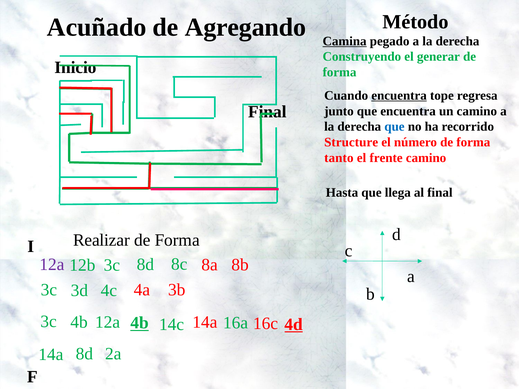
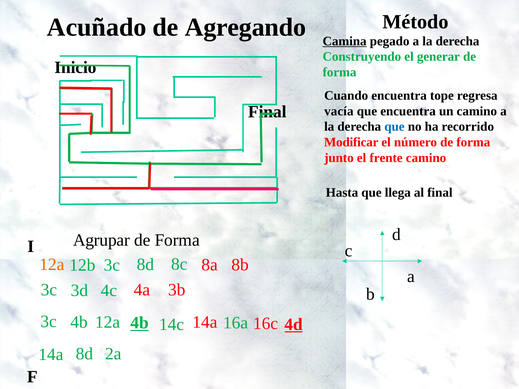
encuentra at (399, 96) underline: present -> none
junto: junto -> vacía
Structure: Structure -> Modificar
tanto: tanto -> junto
Realizar: Realizar -> Agrupar
12a at (52, 265) colour: purple -> orange
